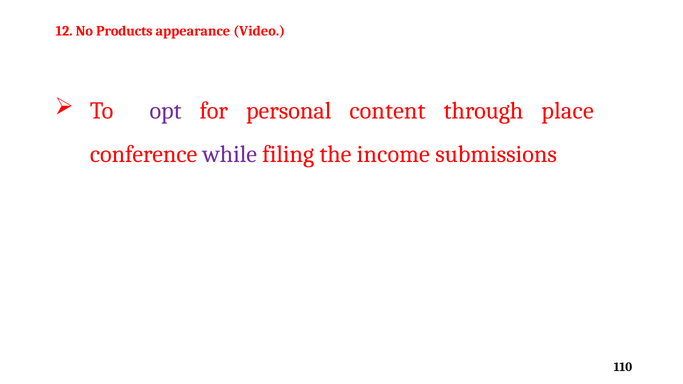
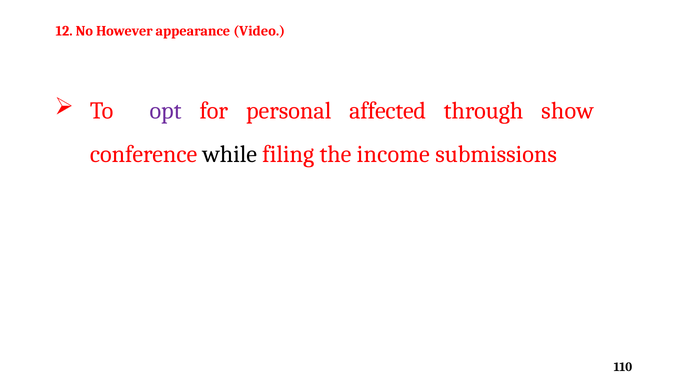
Products: Products -> However
content: content -> affected
place: place -> show
while colour: purple -> black
